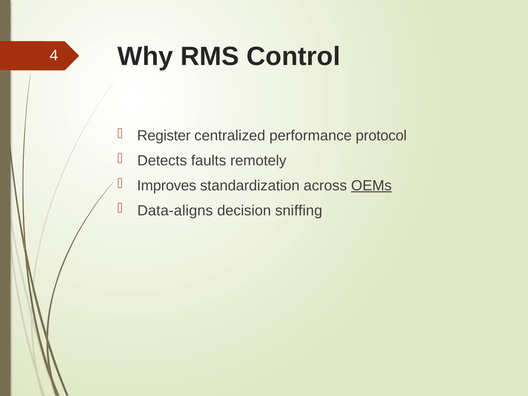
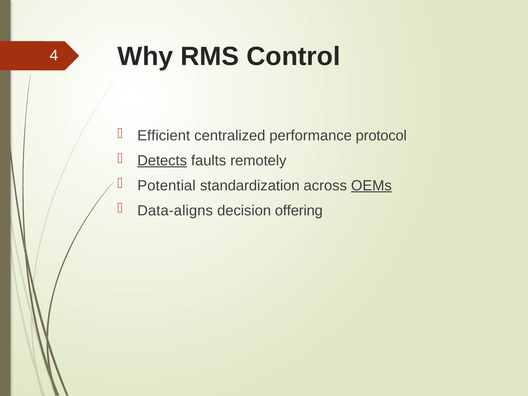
Register: Register -> Efficient
Detects underline: none -> present
Improves: Improves -> Potential
sniffing: sniffing -> offering
